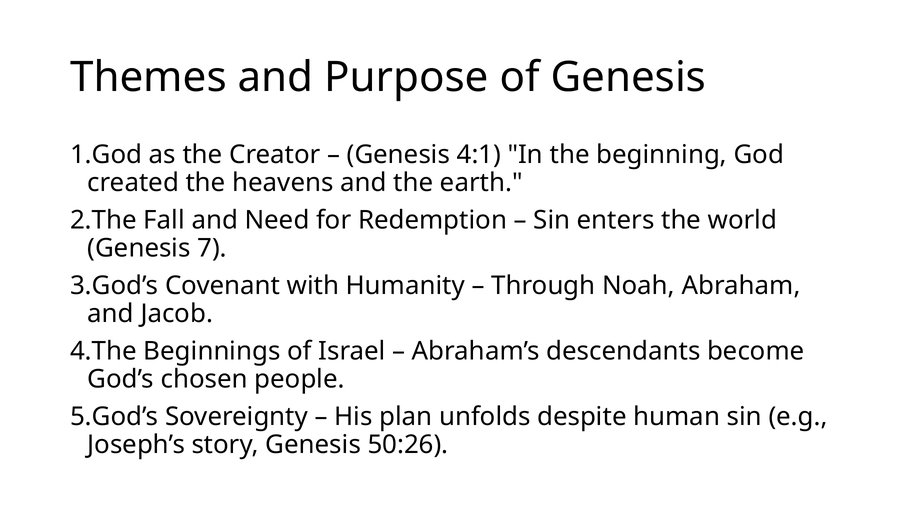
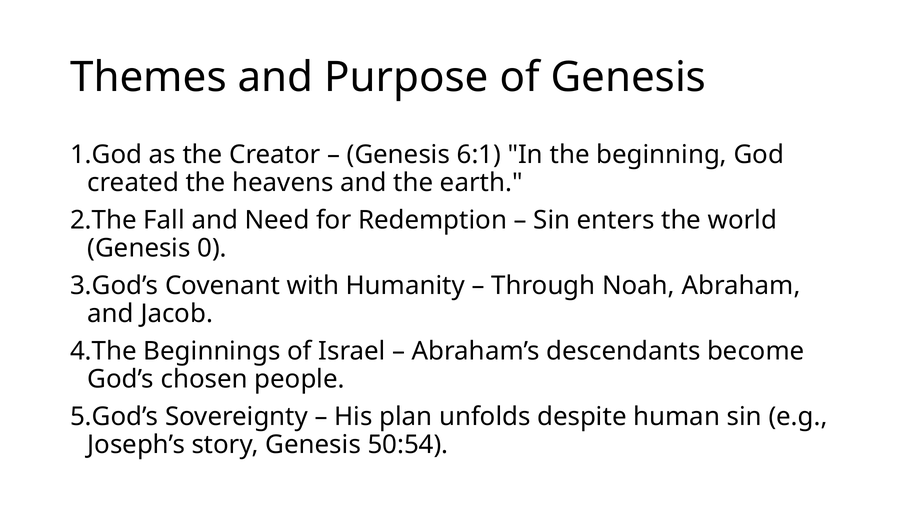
4:1: 4:1 -> 6:1
7: 7 -> 0
50:26: 50:26 -> 50:54
